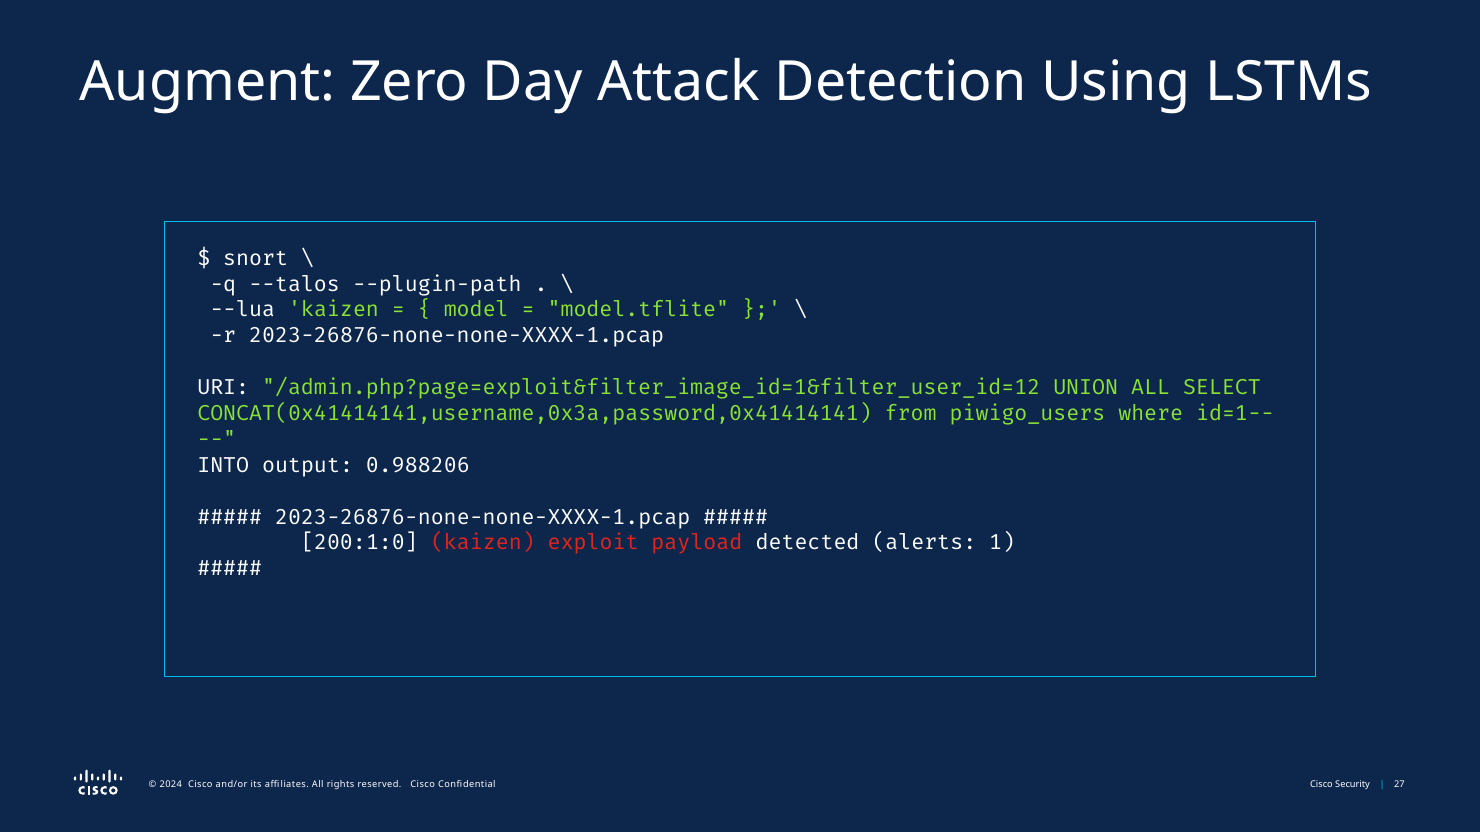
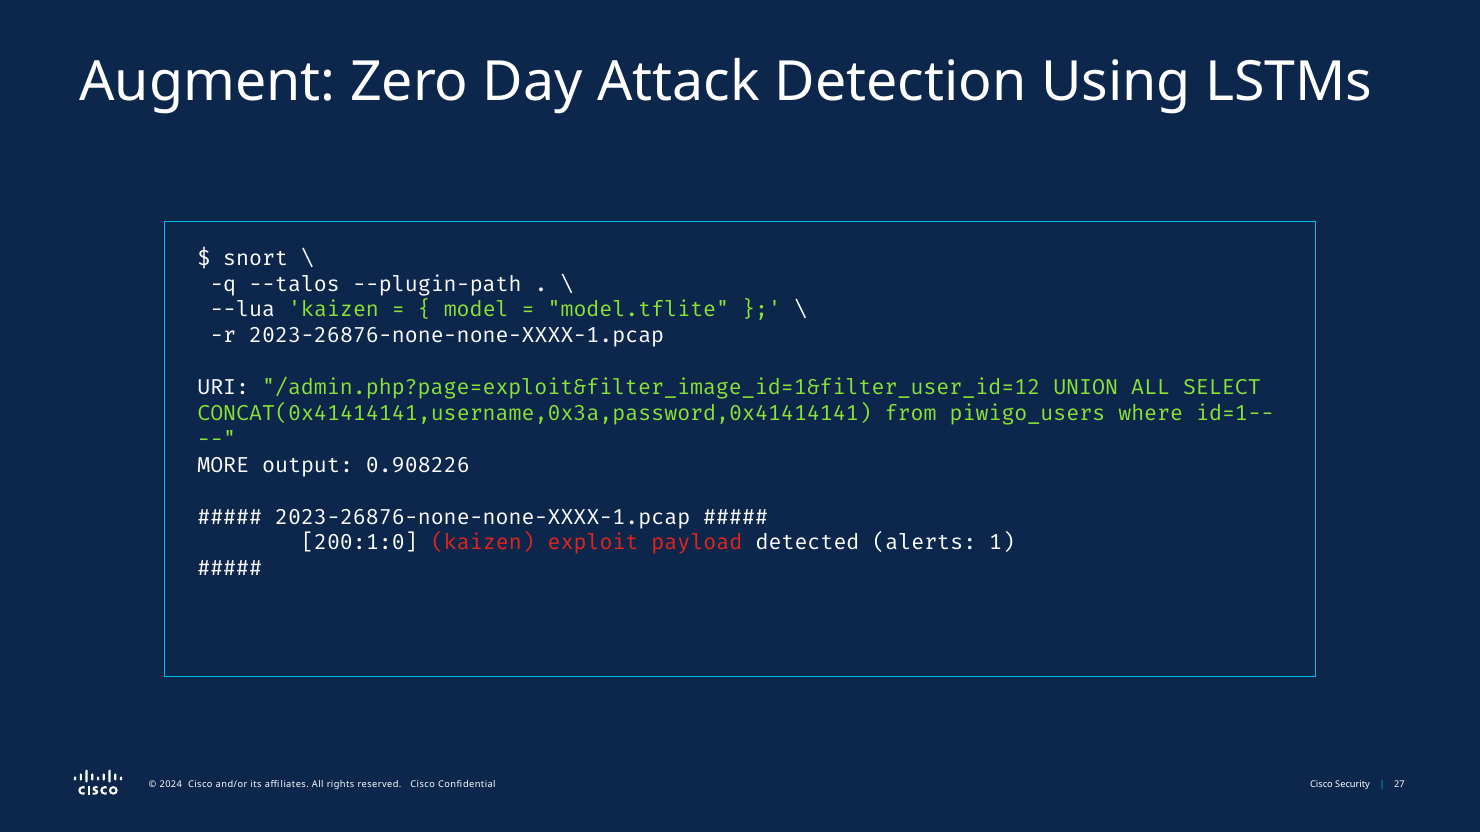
INTO: INTO -> MORE
0.988206: 0.988206 -> 0.908226
